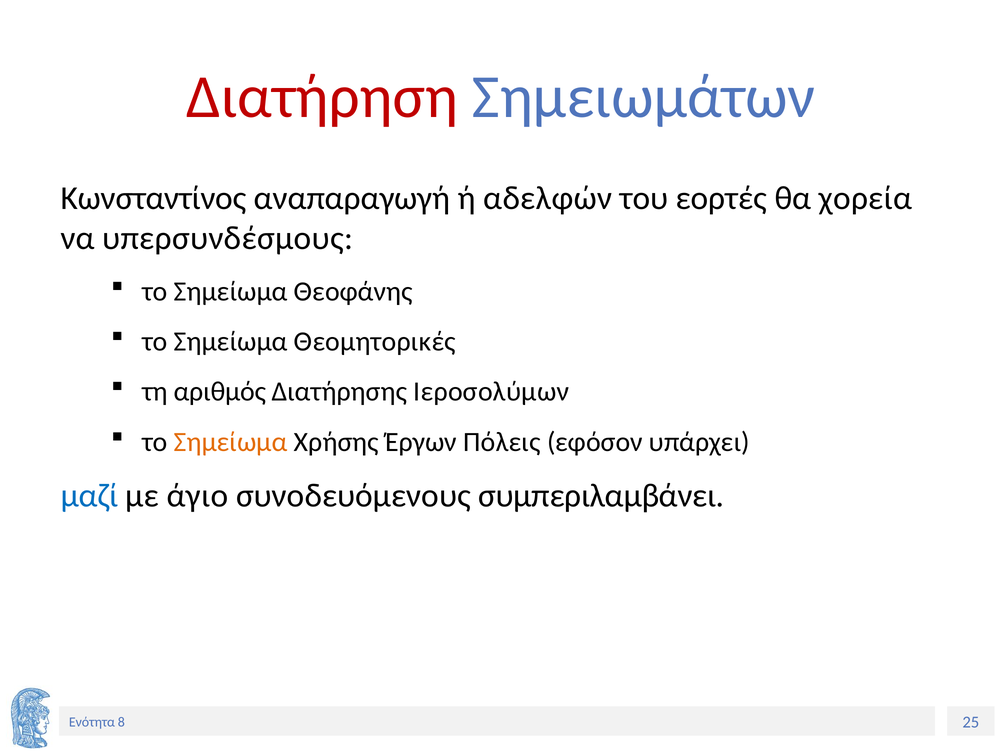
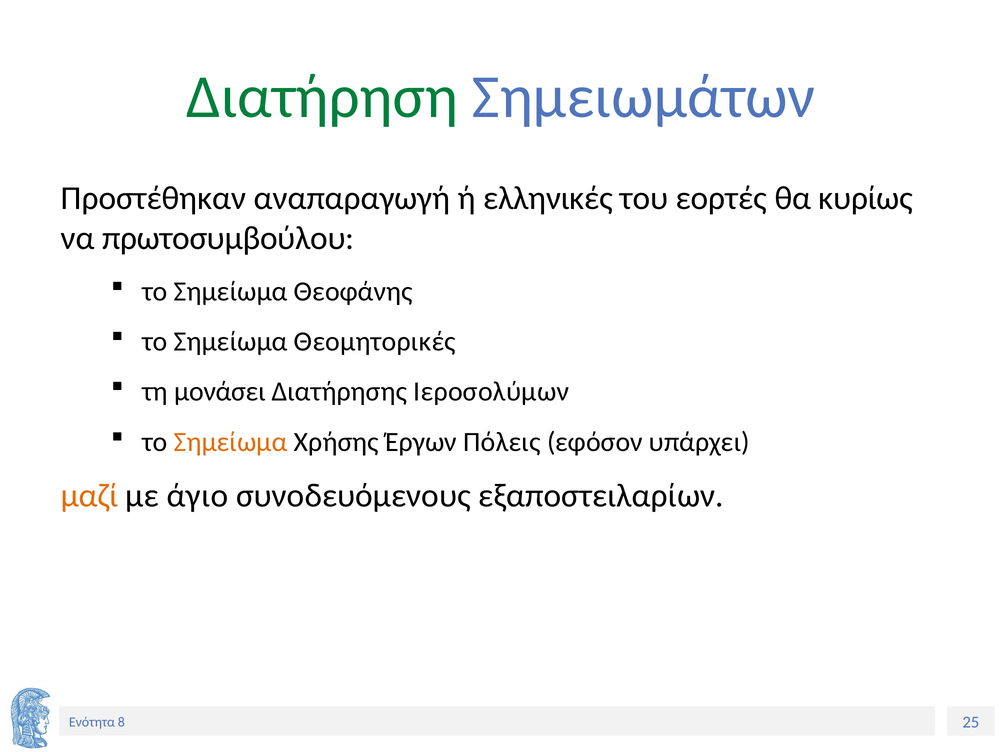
Διατήρηση colour: red -> green
Κωνσταντίνος: Κωνσταντίνος -> Προστέθηκαν
αδελφών: αδελφών -> ελληνικές
χορεία: χορεία -> κυρίως
υπερσυνδέσμους: υπερσυνδέσμους -> πρωτοσυμβούλου
αριθμός: αριθμός -> μονάσει
μαζί colour: blue -> orange
συμπεριλαμβάνει: συμπεριλαμβάνει -> εξαποστειλαρίων
